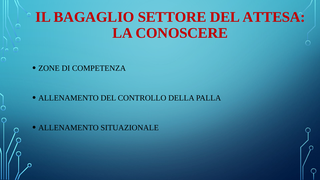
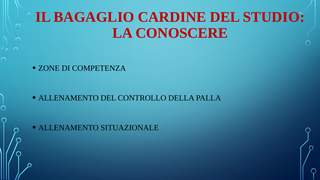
SETTORE: SETTORE -> CARDINE
ATTESA: ATTESA -> STUDIO
